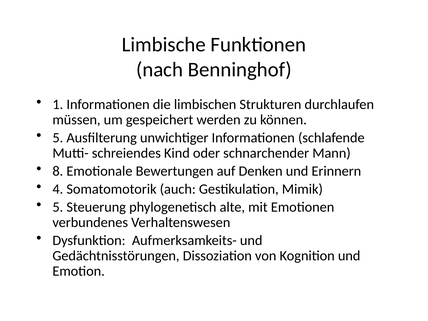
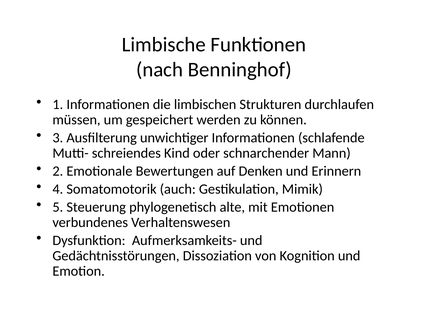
5 at (58, 138): 5 -> 3
8: 8 -> 2
